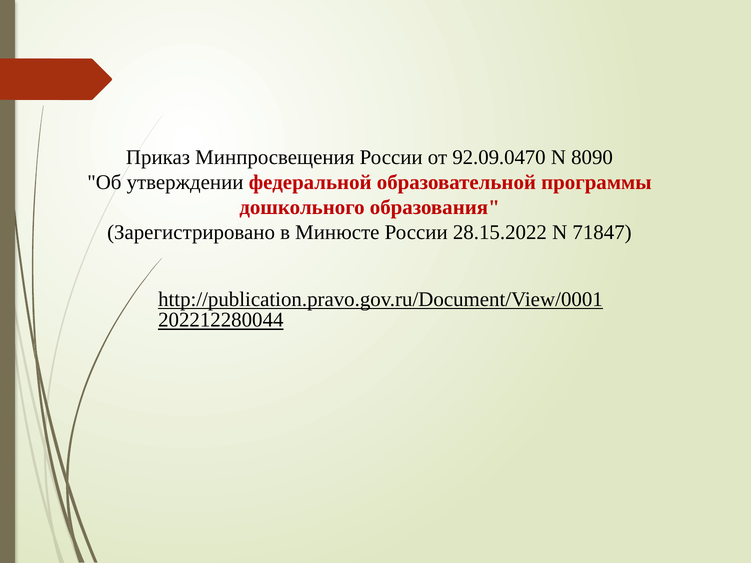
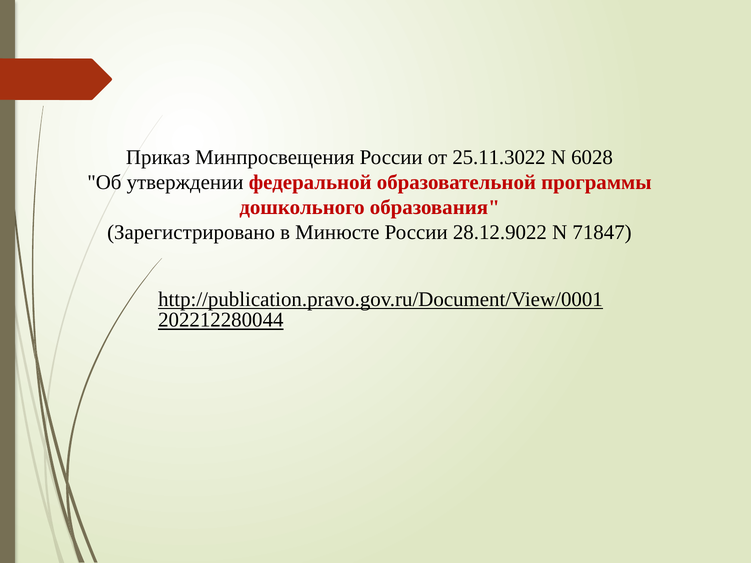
92.09.0470: 92.09.0470 -> 25.11.3022
8090: 8090 -> 6028
28.15.2022: 28.15.2022 -> 28.12.9022
